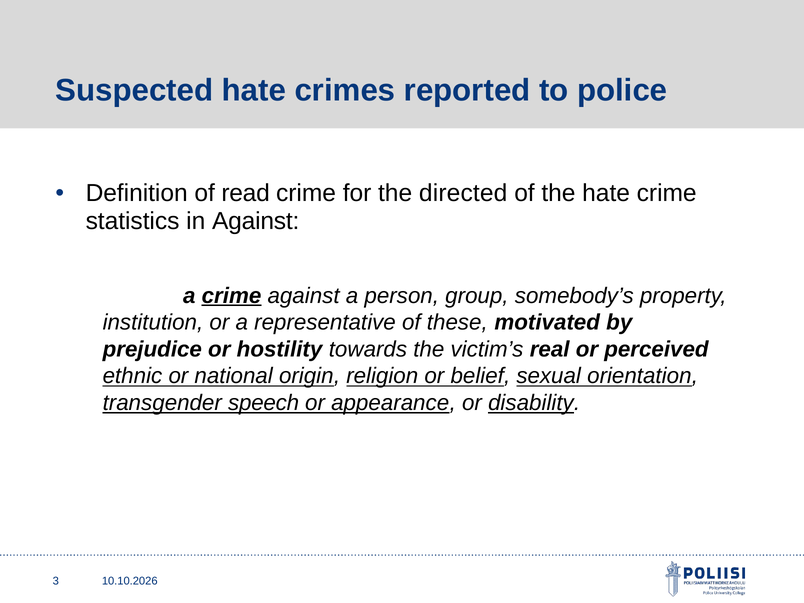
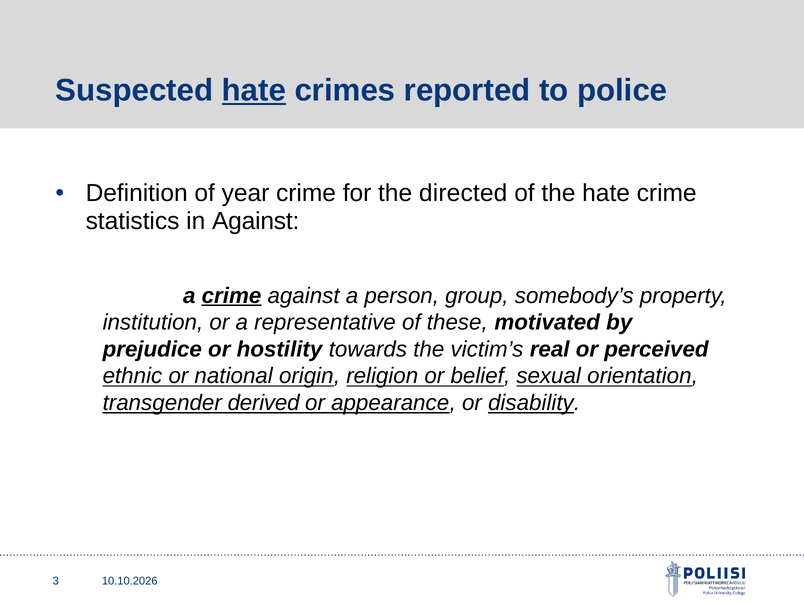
hate at (254, 90) underline: none -> present
read: read -> year
speech: speech -> derived
